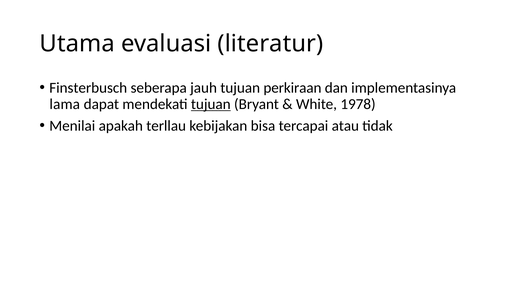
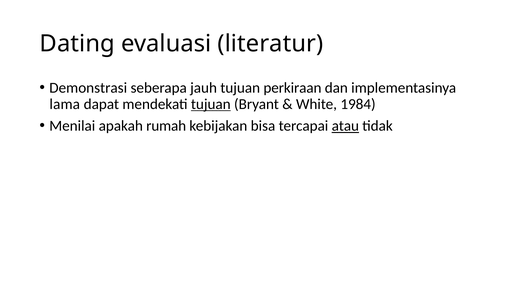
Utama: Utama -> Dating
Finsterbusch: Finsterbusch -> Demonstrasi
1978: 1978 -> 1984
terllau: terllau -> rumah
atau underline: none -> present
